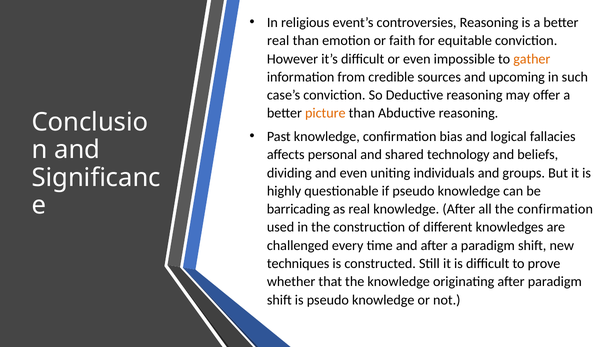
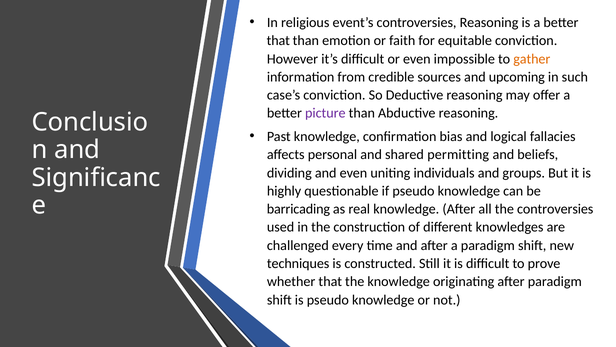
real at (278, 41): real -> that
picture colour: orange -> purple
technology: technology -> permitting
the confirmation: confirmation -> controversies
